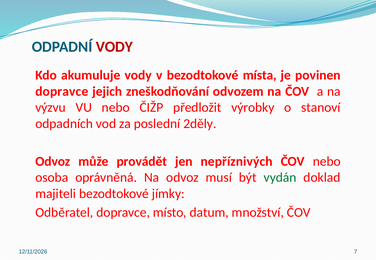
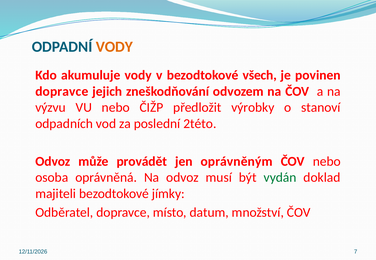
VODY at (114, 47) colour: red -> orange
místa: místa -> všech
2děly: 2děly -> 2této
nepříznivých: nepříznivých -> oprávněným
